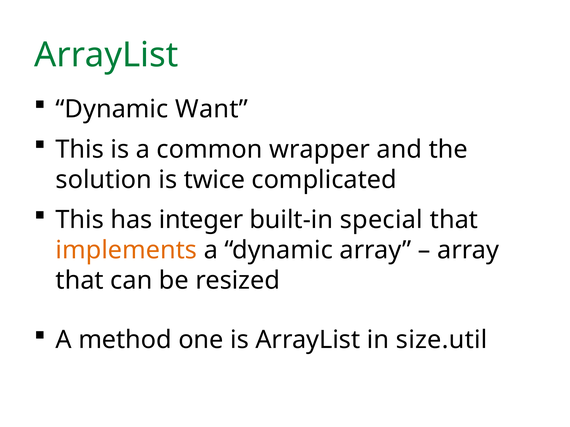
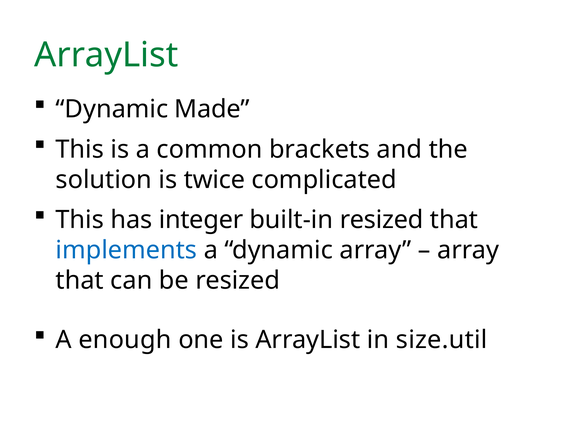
Want: Want -> Made
wrapper: wrapper -> brackets
built-in special: special -> resized
implements colour: orange -> blue
method: method -> enough
